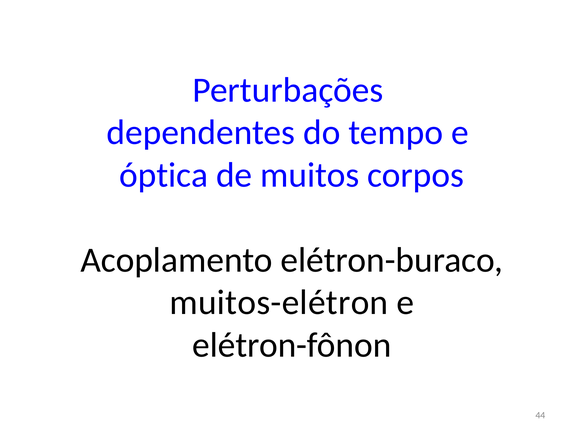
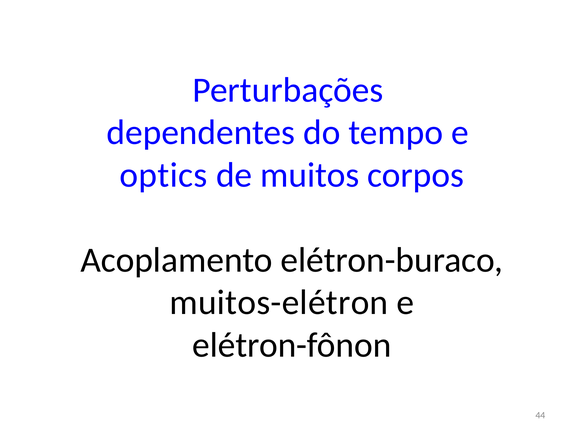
óptica: óptica -> optics
